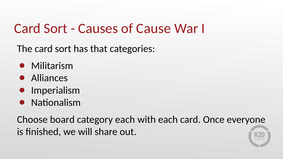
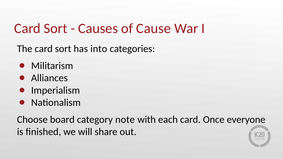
that: that -> into
category each: each -> note
